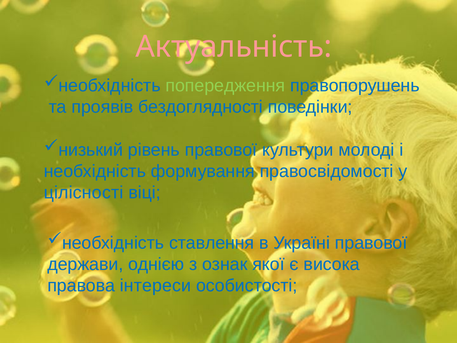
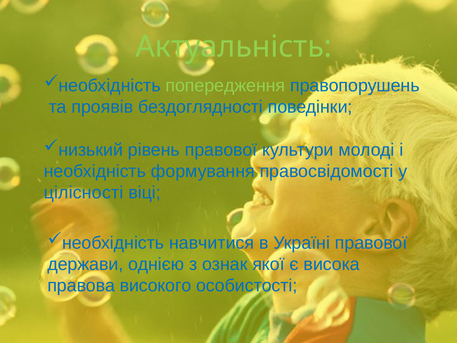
Актуальність colour: pink -> light green
ставлення: ставлення -> навчитися
інтереси: інтереси -> високого
